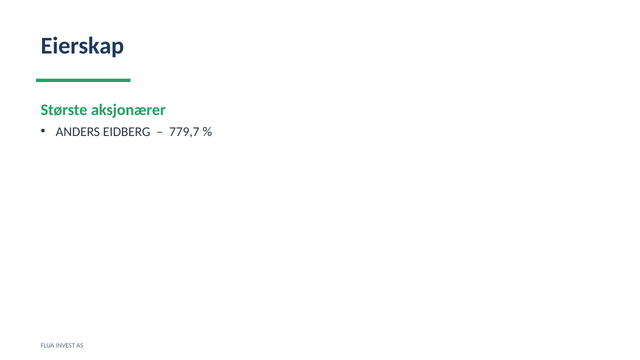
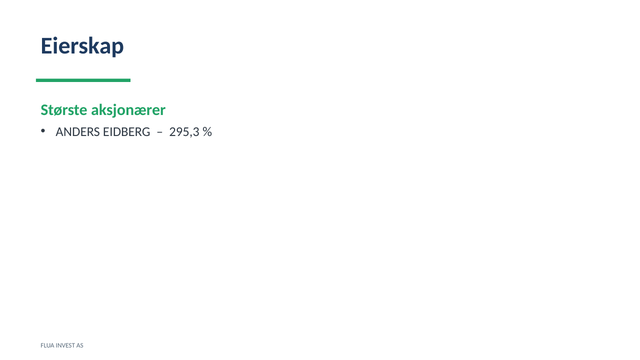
779,7: 779,7 -> 295,3
